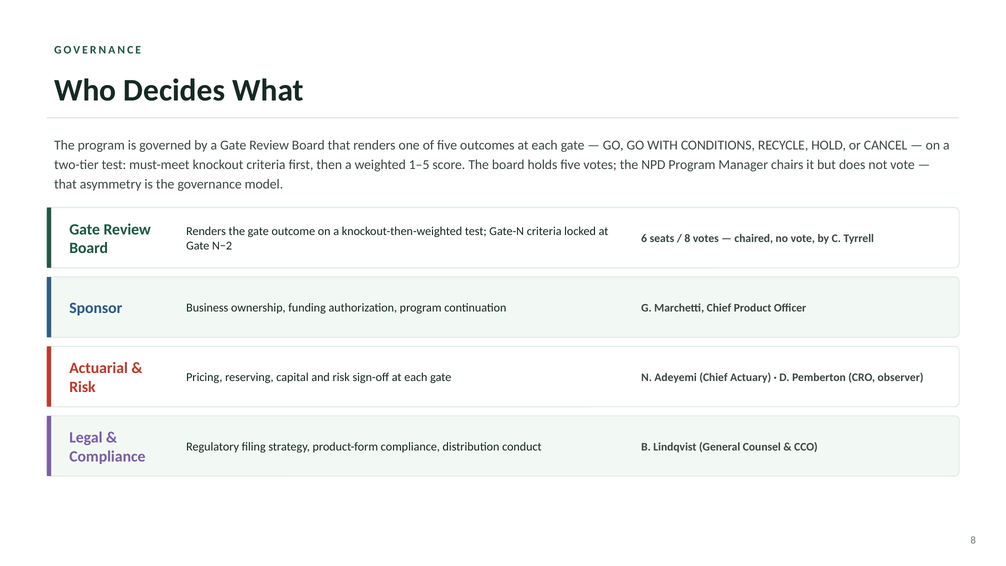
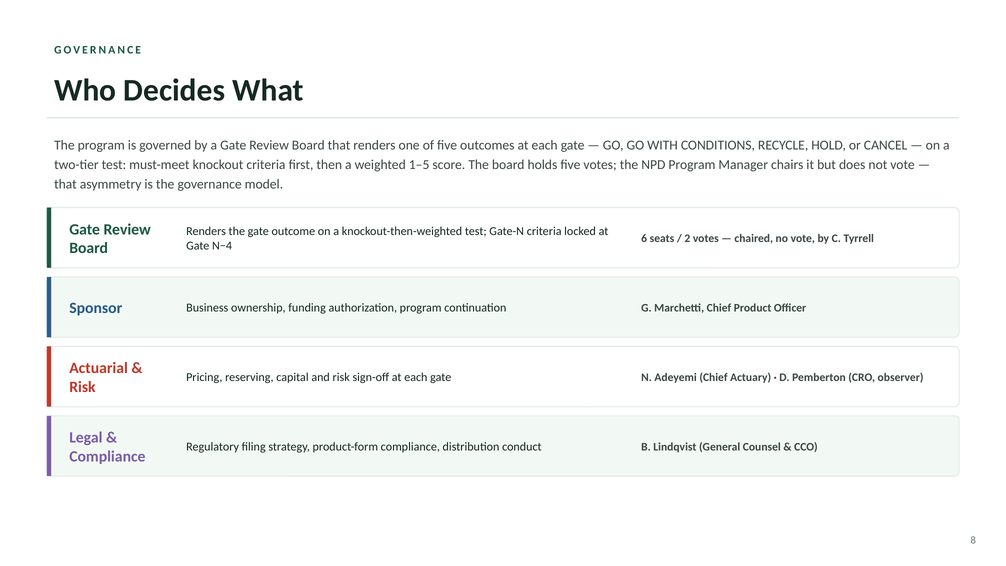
8 at (687, 238): 8 -> 2
N−2: N−2 -> N−4
